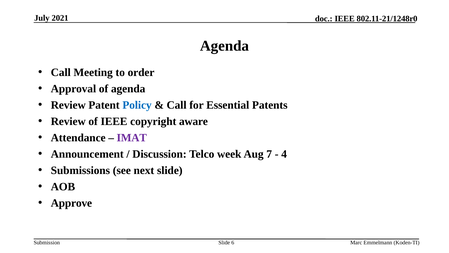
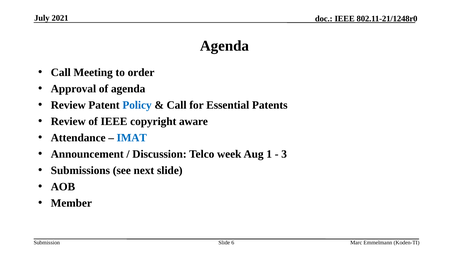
IMAT colour: purple -> blue
7: 7 -> 1
4: 4 -> 3
Approve: Approve -> Member
